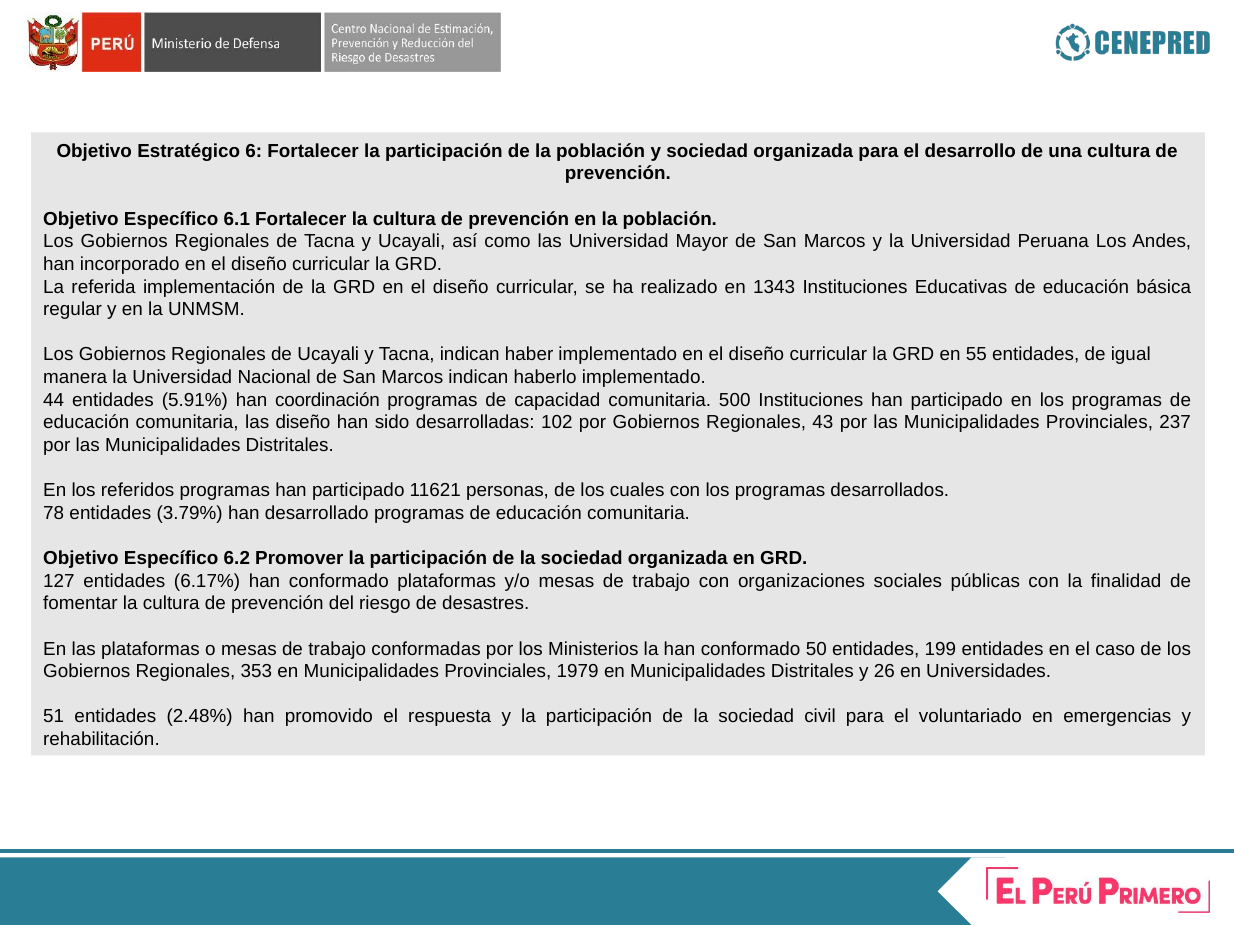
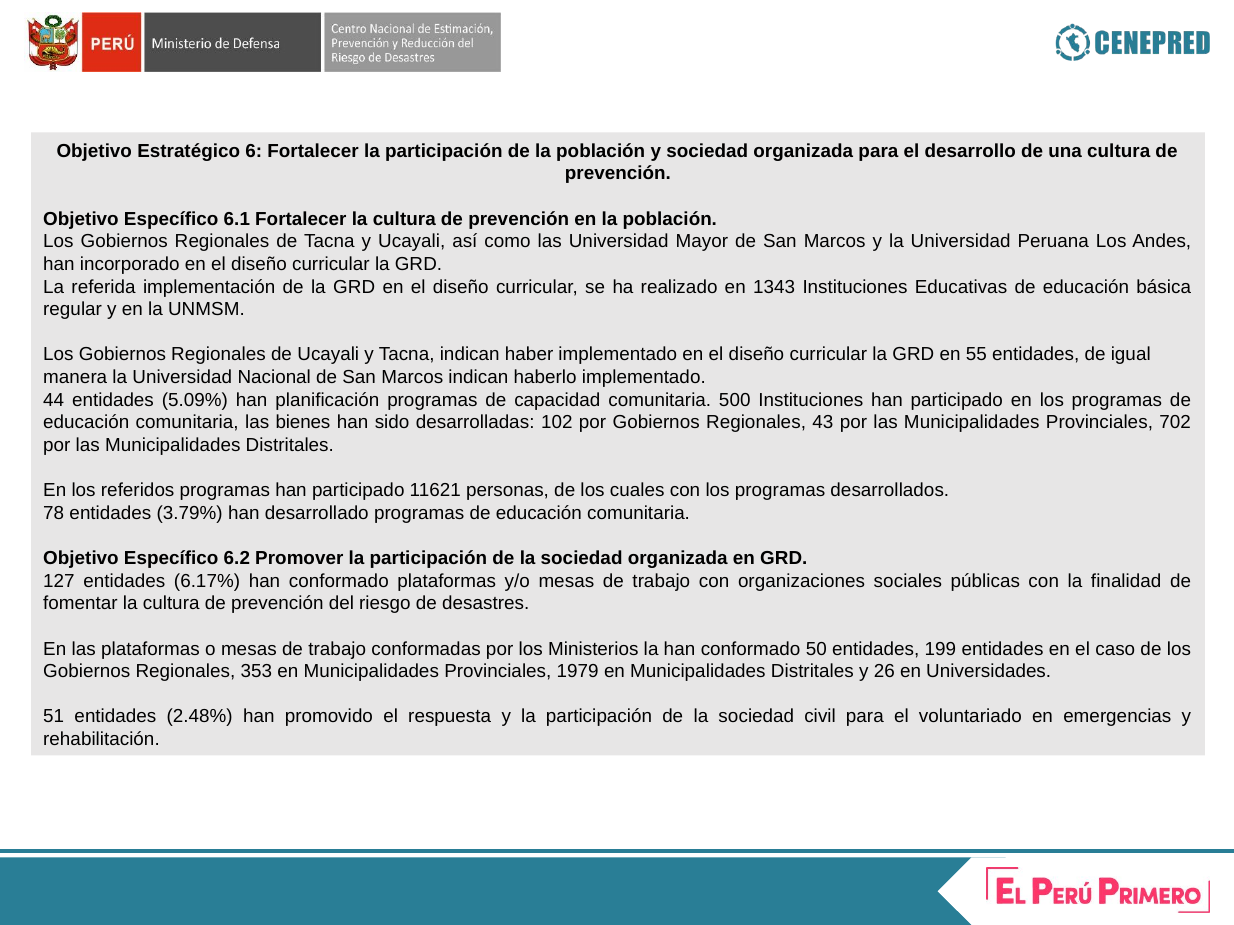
5.91%: 5.91% -> 5.09%
coordinación: coordinación -> planificación
las diseño: diseño -> bienes
237: 237 -> 702
